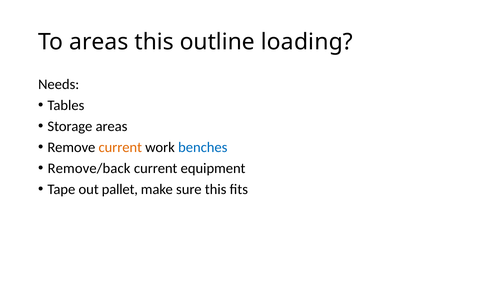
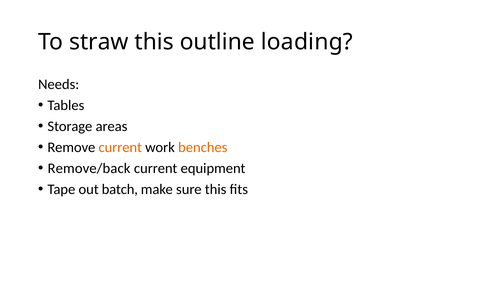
To areas: areas -> straw
benches colour: blue -> orange
pallet: pallet -> batch
